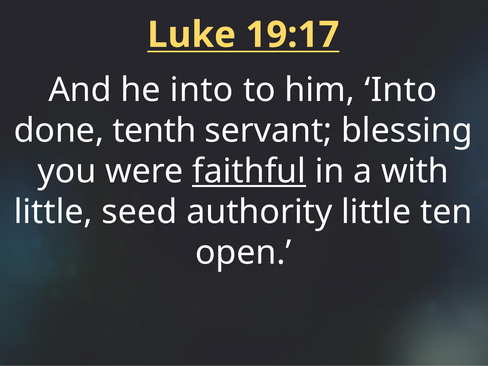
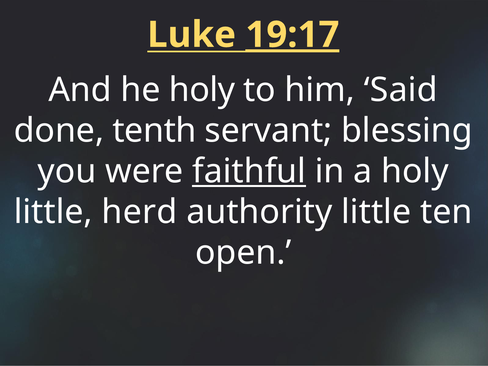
19:17 underline: none -> present
he into: into -> holy
him Into: Into -> Said
a with: with -> holy
seed: seed -> herd
